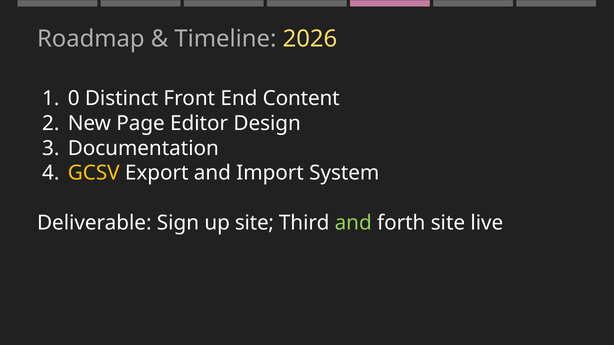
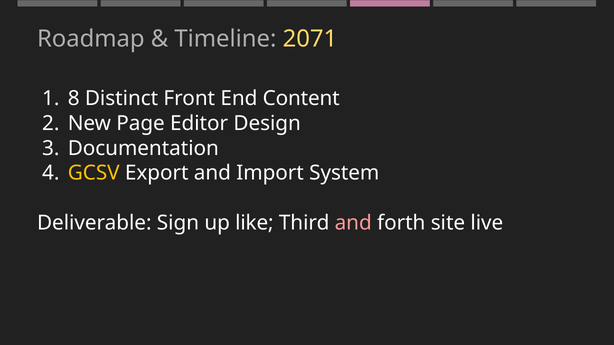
2026: 2026 -> 2071
0: 0 -> 8
up site: site -> like
and at (353, 223) colour: light green -> pink
